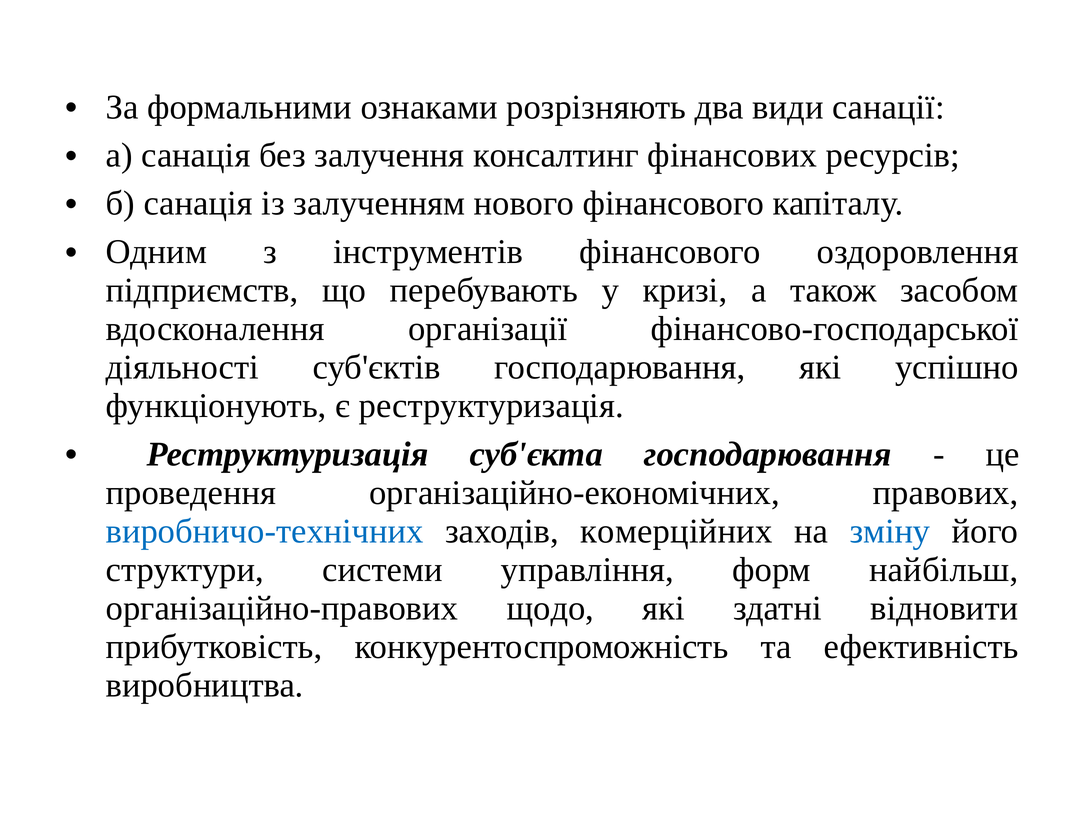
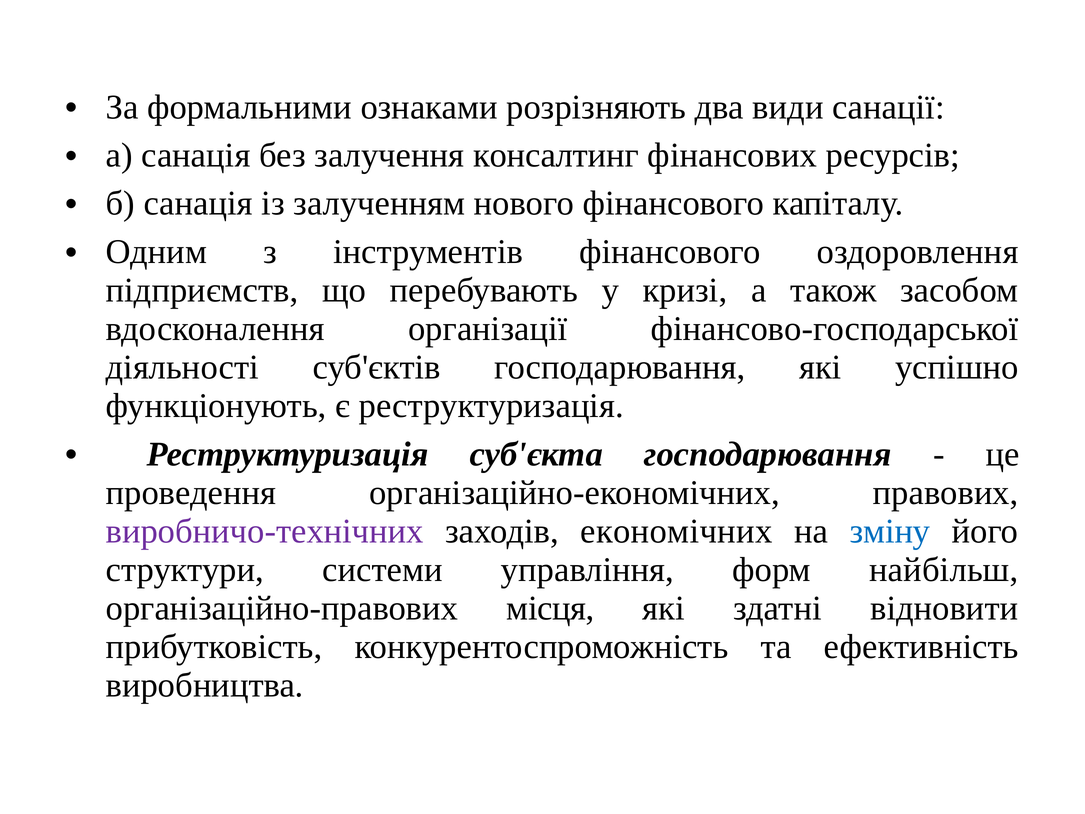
виробничо-технічних colour: blue -> purple
комерційних: комерційних -> економічних
щодо: щодо -> місця
